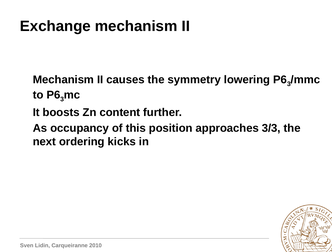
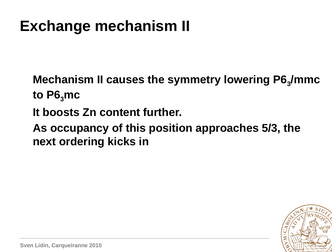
3/3: 3/3 -> 5/3
